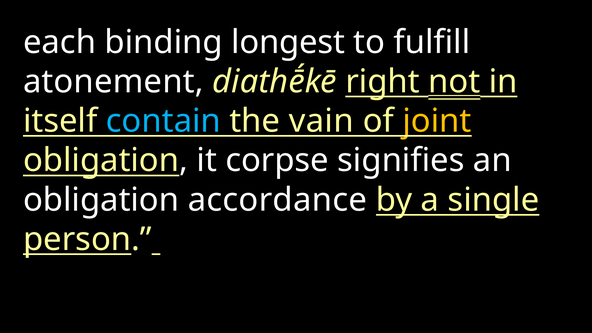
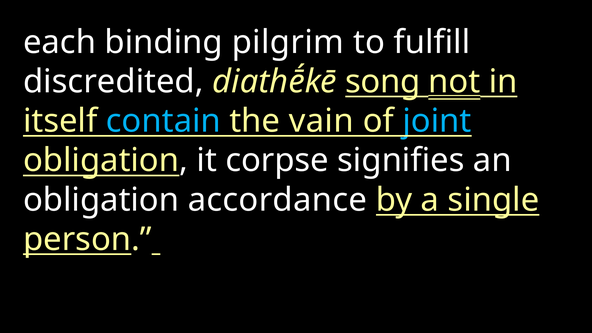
longest: longest -> pilgrim
atonement: atonement -> discredited
right: right -> song
joint colour: yellow -> light blue
